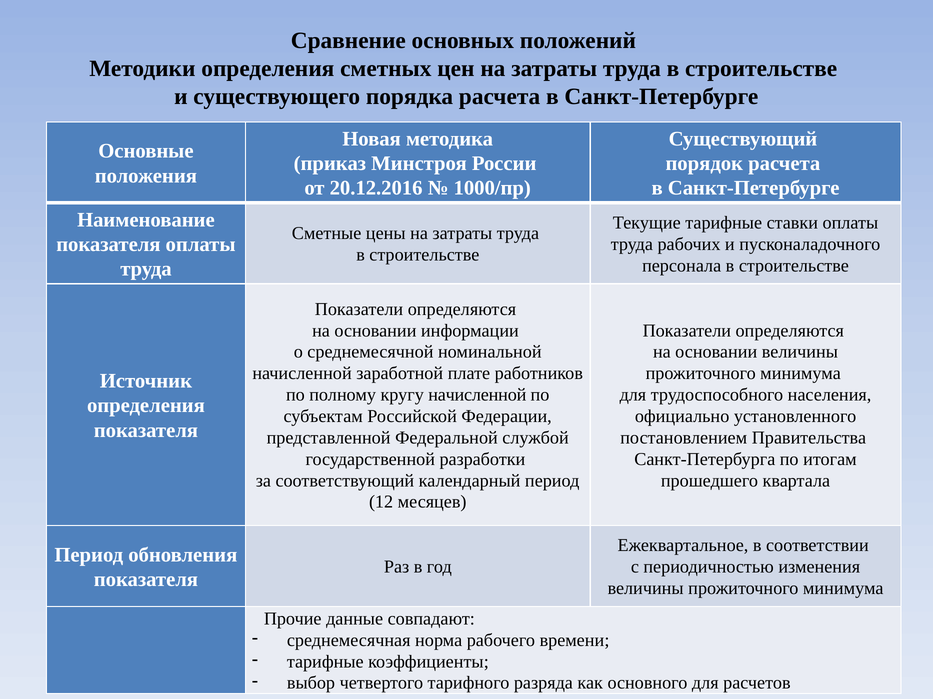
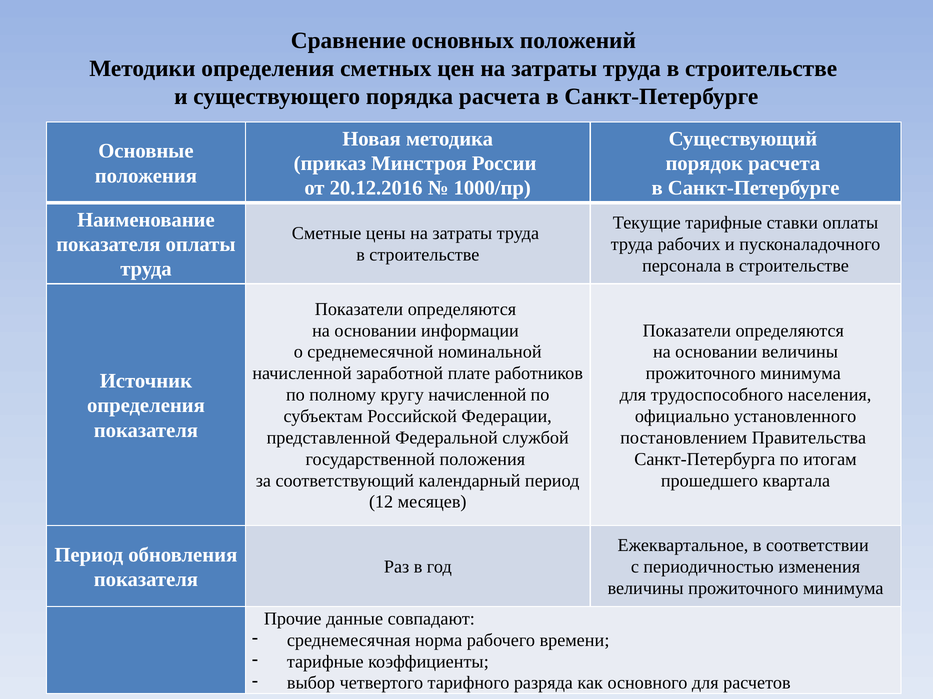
государственной разработки: разработки -> положения
